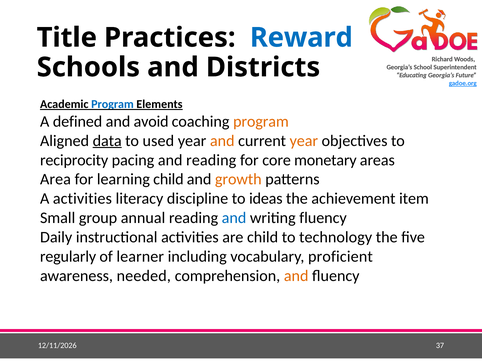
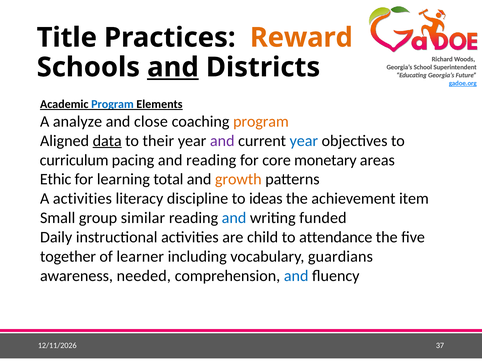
Reward colour: blue -> orange
and at (173, 67) underline: none -> present
defined: defined -> analyze
avoid: avoid -> close
used: used -> their
and at (222, 141) colour: orange -> purple
year at (304, 141) colour: orange -> blue
reciprocity: reciprocity -> curriculum
Area: Area -> Ethic
learning child: child -> total
annual: annual -> similar
writing fluency: fluency -> funded
technology: technology -> attendance
regularly: regularly -> together
proficient: proficient -> guardians
and at (296, 275) colour: orange -> blue
